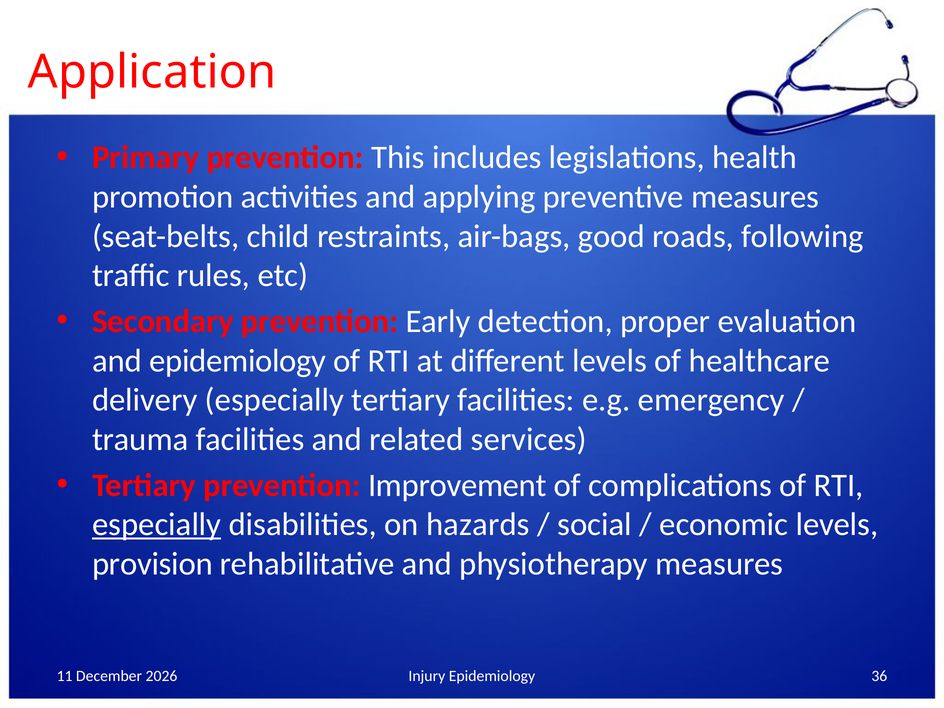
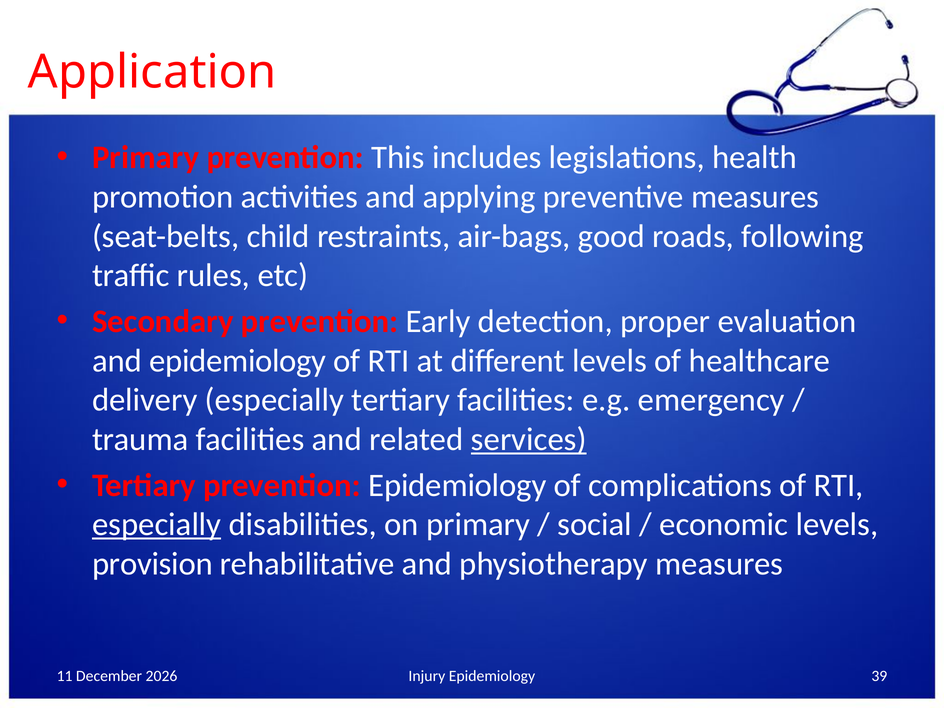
services underline: none -> present
prevention Improvement: Improvement -> Epidemiology
on hazards: hazards -> primary
36: 36 -> 39
